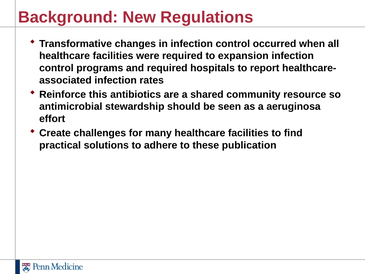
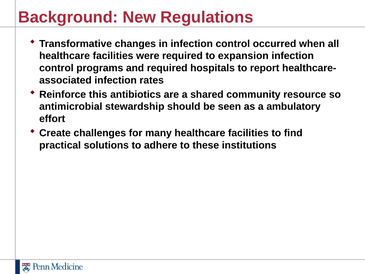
aeruginosa: aeruginosa -> ambulatory
publication: publication -> institutions
